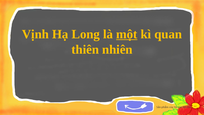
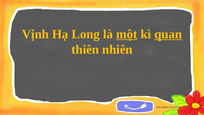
quan underline: none -> present
